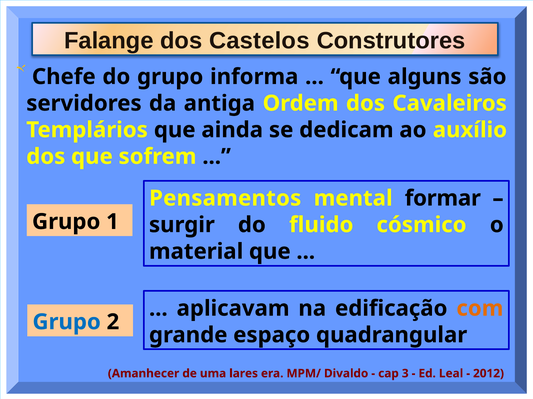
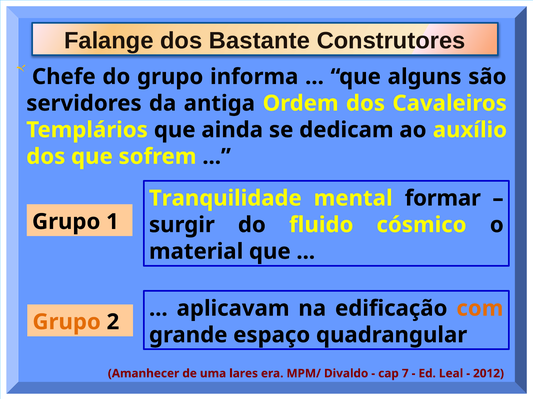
Castelos: Castelos -> Bastante
Pensamentos: Pensamentos -> Tranquilidade
Grupo at (67, 323) colour: blue -> orange
3: 3 -> 7
